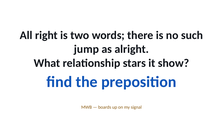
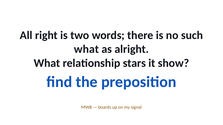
jump at (86, 49): jump -> what
